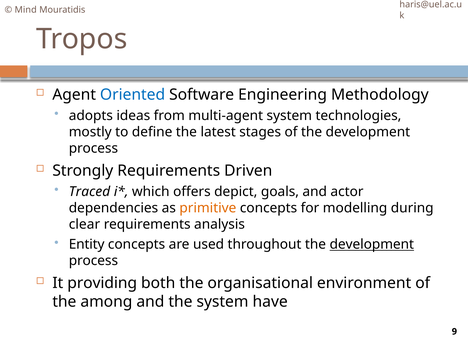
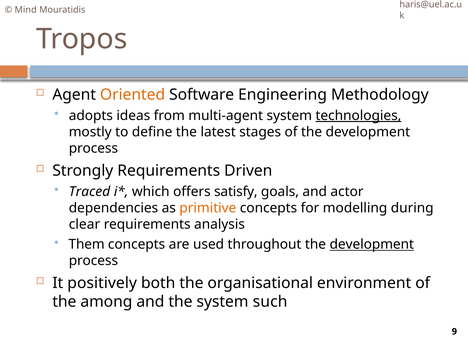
Oriented colour: blue -> orange
technologies underline: none -> present
depict: depict -> satisfy
Entity: Entity -> Them
providing: providing -> positively
have: have -> such
